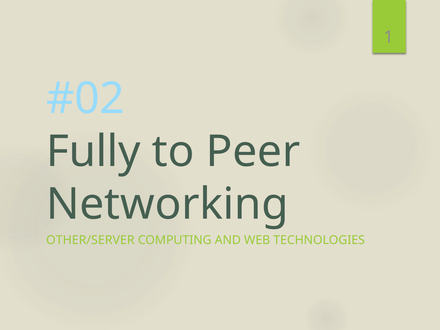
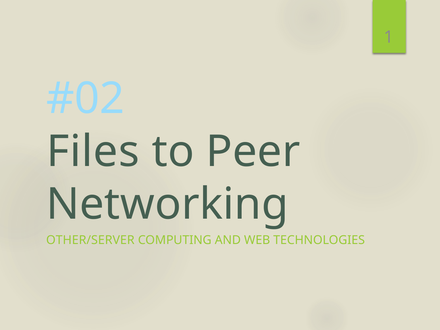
Fully: Fully -> Files
